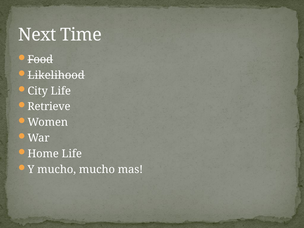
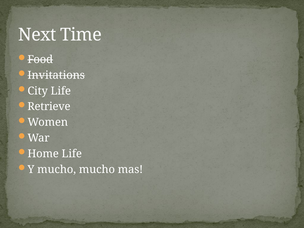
Likelihood: Likelihood -> Invitations
